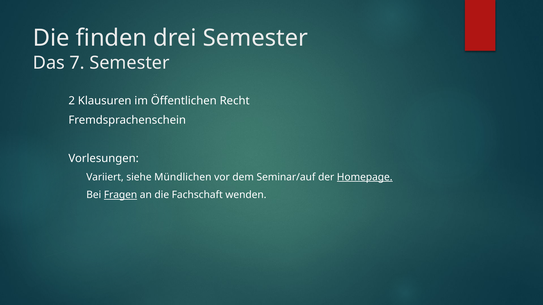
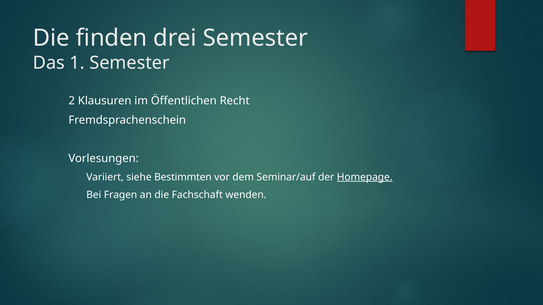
7: 7 -> 1
Mündlichen: Mündlichen -> Bestimmten
Fragen underline: present -> none
